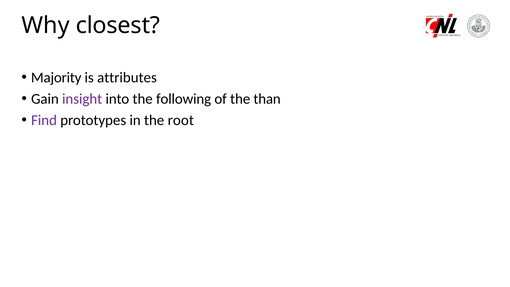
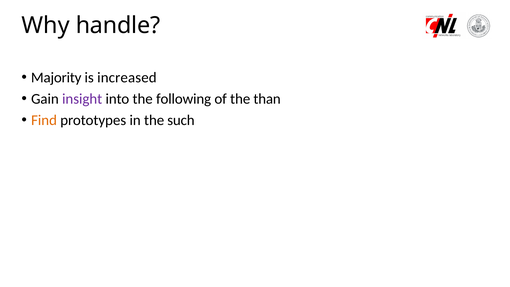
closest: closest -> handle
attributes: attributes -> increased
Find colour: purple -> orange
root: root -> such
